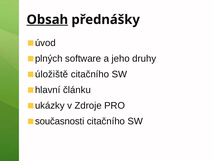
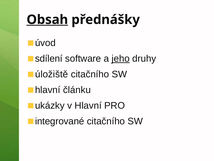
plných: plných -> sdílení
jeho underline: none -> present
v Zdroje: Zdroje -> Hlavní
současnosti: současnosti -> integrované
